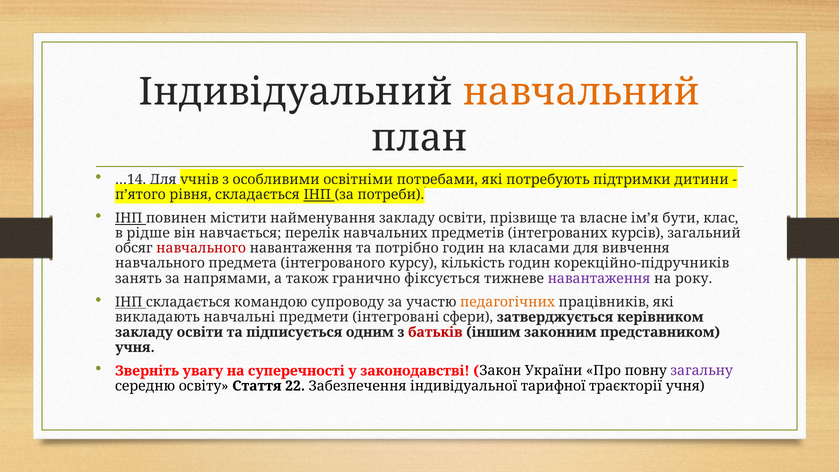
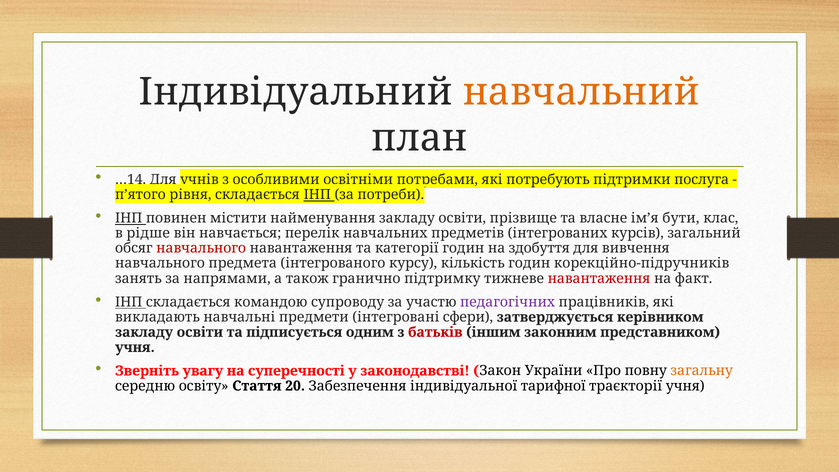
дитини: дитини -> послуга
потрібно: потрібно -> категорії
класами: класами -> здобуття
фіксується: фіксується -> підтримку
навантаження at (599, 278) colour: purple -> red
року: року -> факт
педагогічних colour: orange -> purple
загальну colour: purple -> orange
22: 22 -> 20
